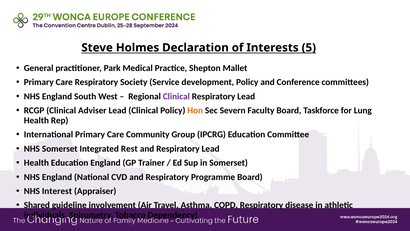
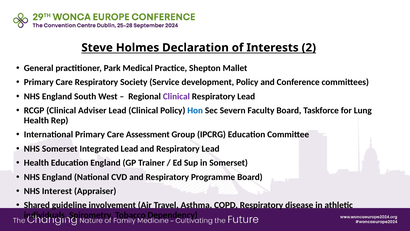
5: 5 -> 2
Hon colour: orange -> blue
Community: Community -> Assessment
Integrated Rest: Rest -> Lead
